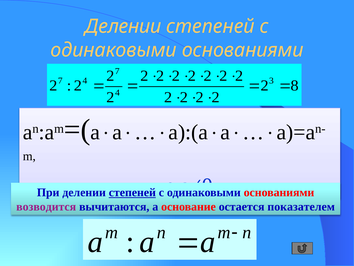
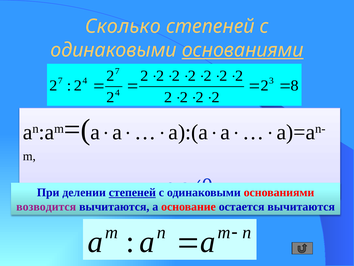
Делении at (123, 26): Делении -> Сколько
основаниями at (243, 50) underline: none -> present
остается показателем: показателем -> вычитаются
